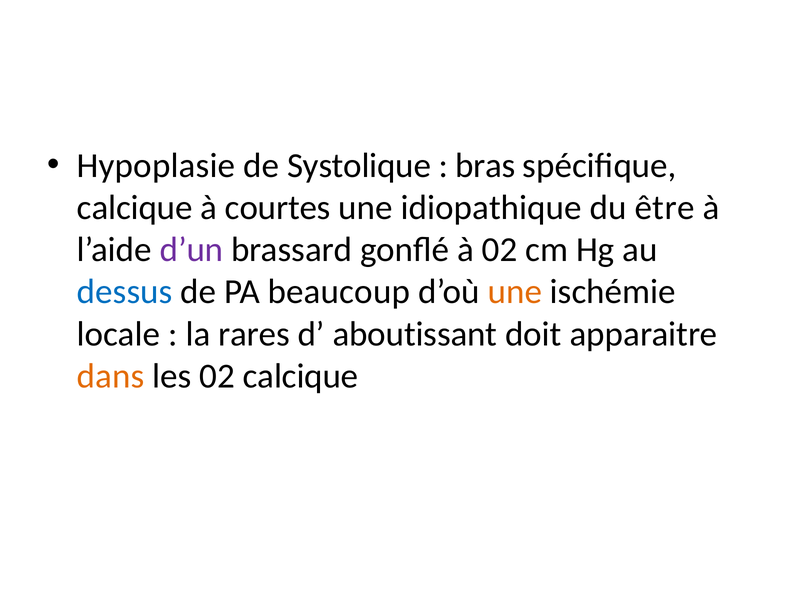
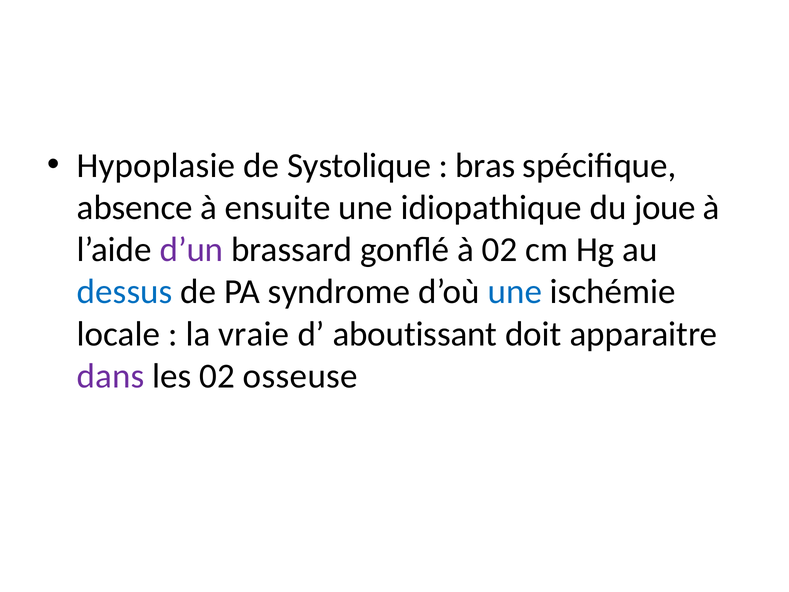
calcique at (135, 208): calcique -> absence
courtes: courtes -> ensuite
être: être -> joue
beaucoup: beaucoup -> syndrome
une at (515, 292) colour: orange -> blue
rares: rares -> vraie
dans colour: orange -> purple
02 calcique: calcique -> osseuse
